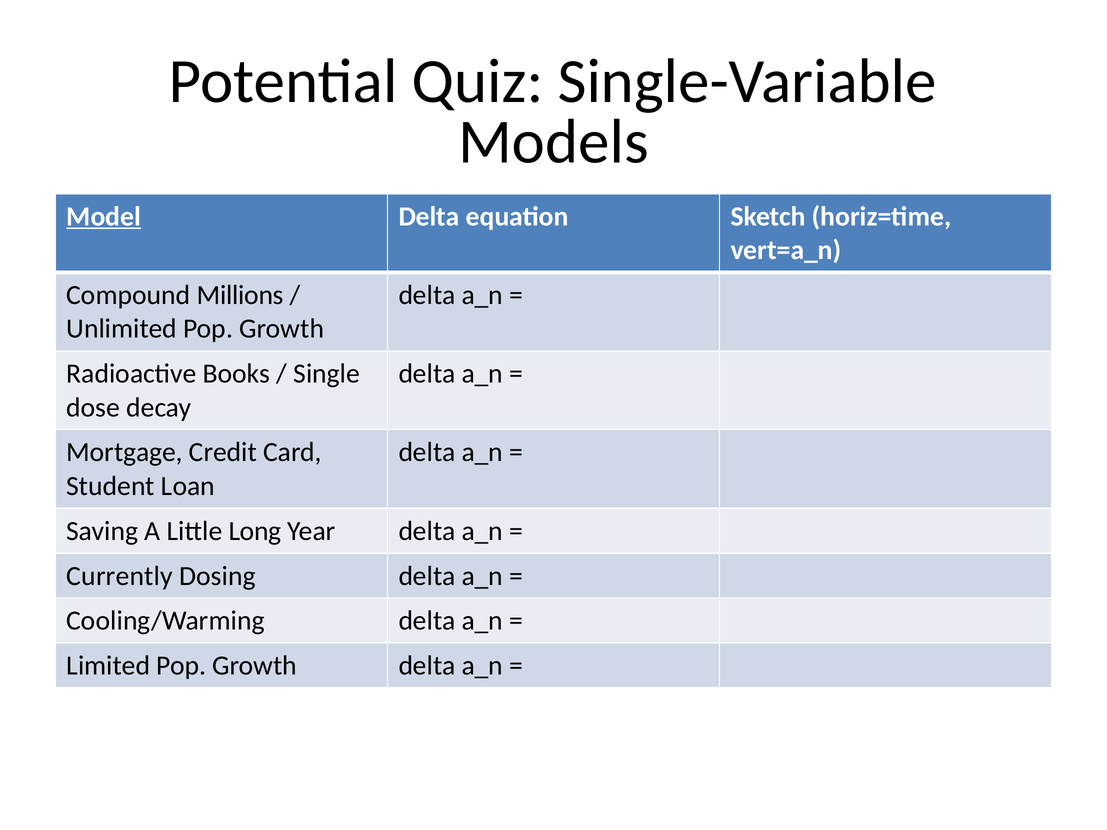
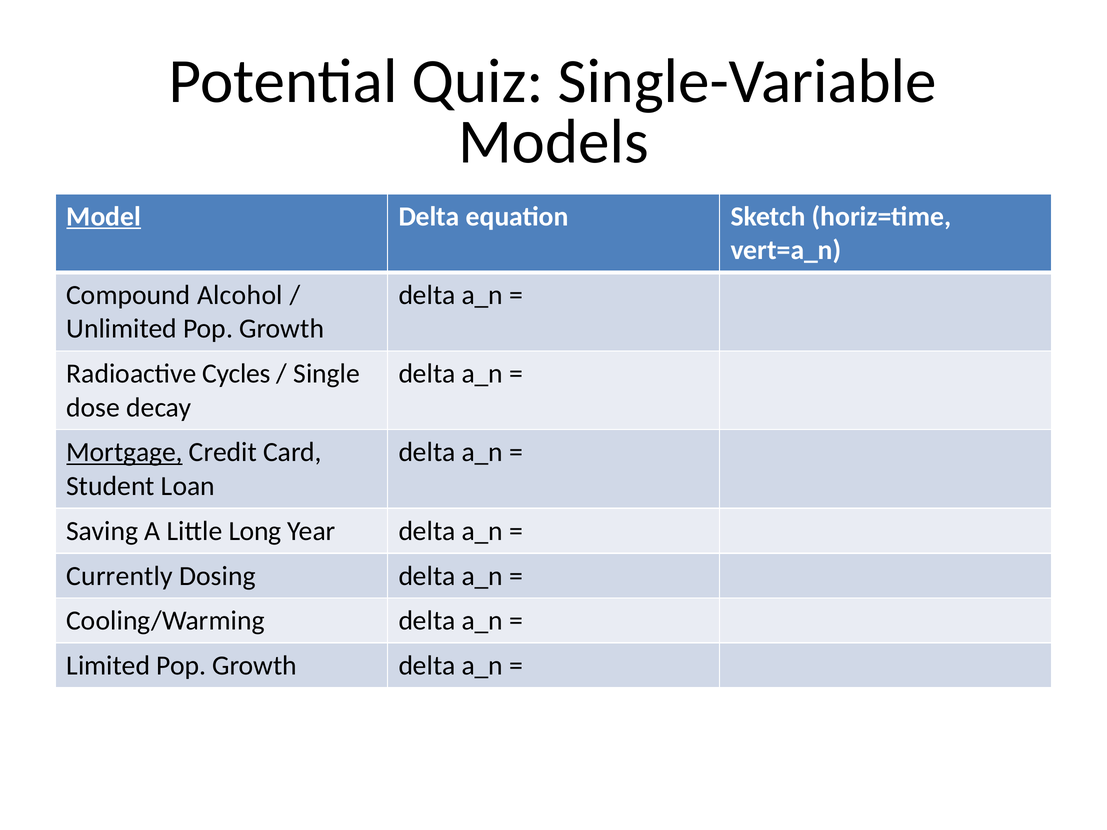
Millions: Millions -> Alcohol
Books: Books -> Cycles
Mortgage underline: none -> present
